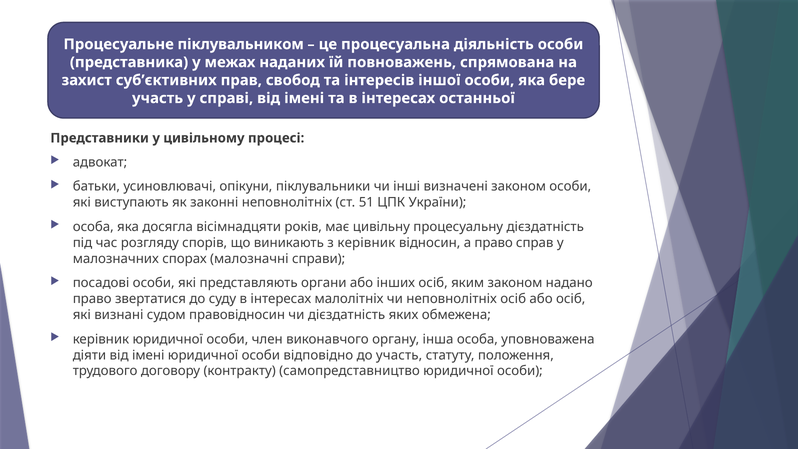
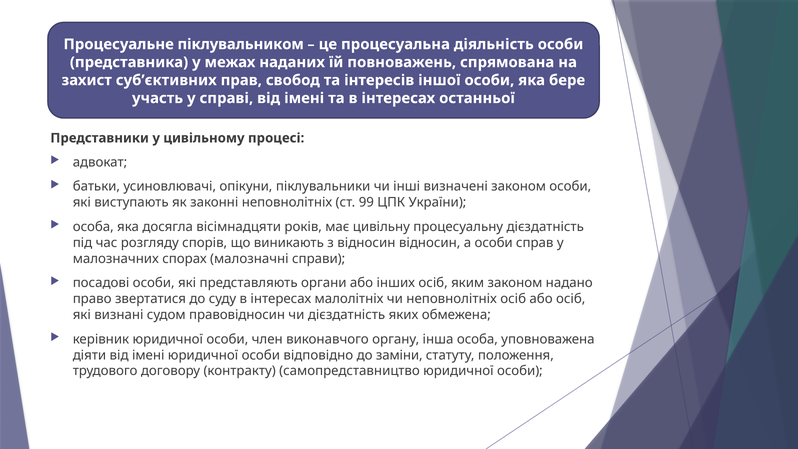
51: 51 -> 99
з керівник: керівник -> відносин
а право: право -> особи
до участь: участь -> заміни
